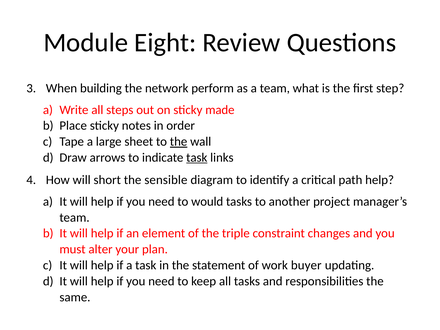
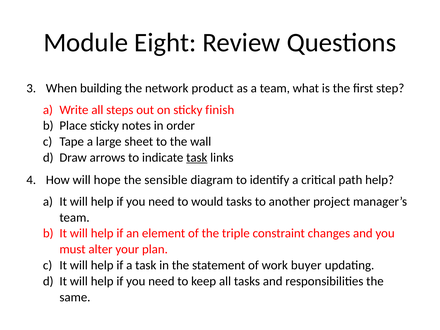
perform: perform -> product
made: made -> finish
the at (179, 142) underline: present -> none
short: short -> hope
